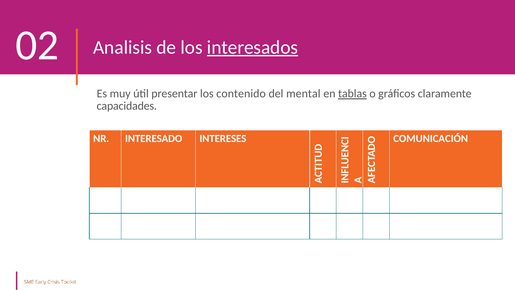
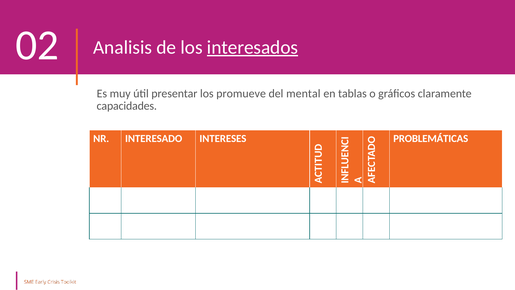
contenido: contenido -> promueve
tablas underline: present -> none
COMUNICACIÓN: COMUNICACIÓN -> PROBLEMÁTICAS
